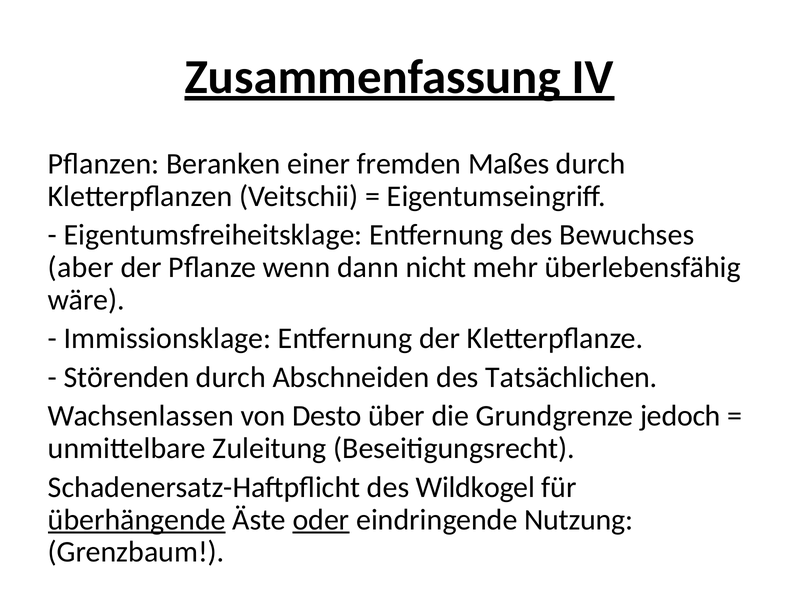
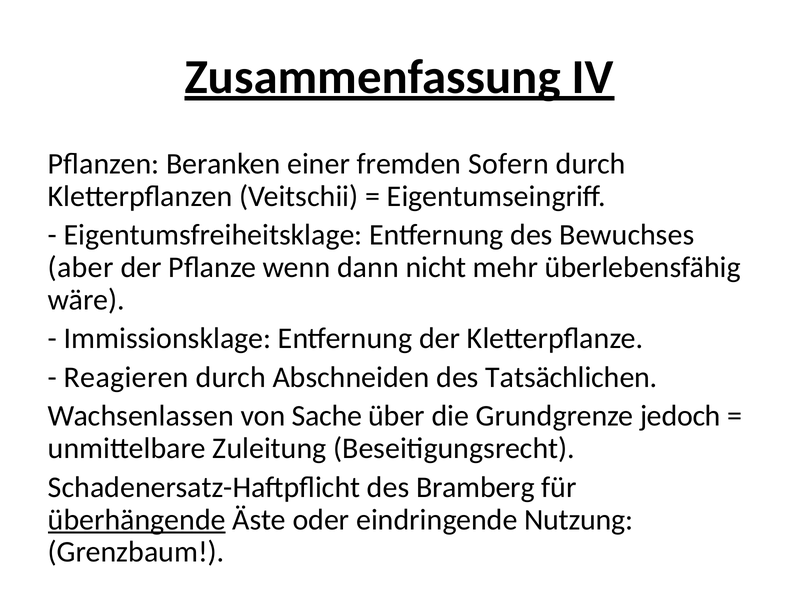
Maßes: Maßes -> Sofern
Störenden: Störenden -> Reagieren
Desto: Desto -> Sache
Wildkogel: Wildkogel -> Bramberg
oder underline: present -> none
